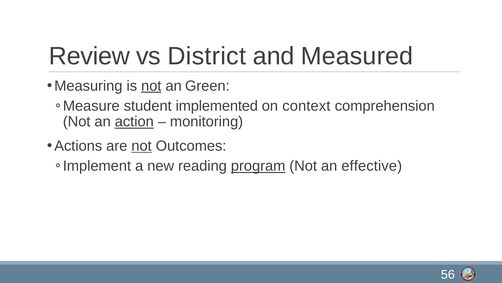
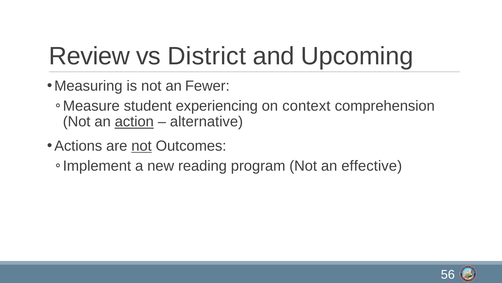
Measured: Measured -> Upcoming
not at (151, 86) underline: present -> none
Green: Green -> Fewer
implemented: implemented -> experiencing
monitoring: monitoring -> alternative
program underline: present -> none
